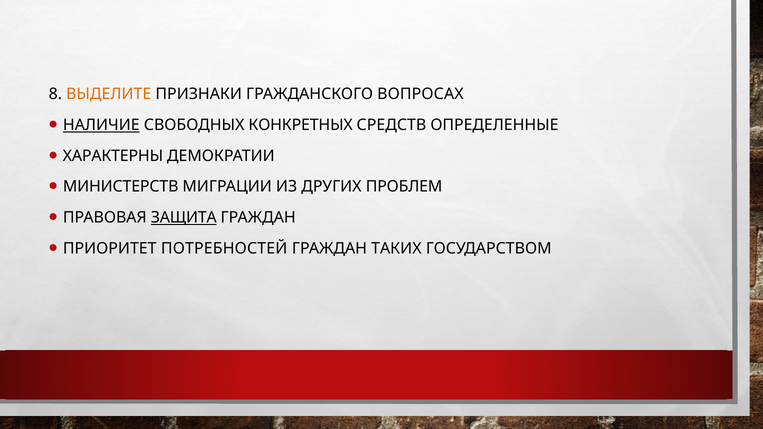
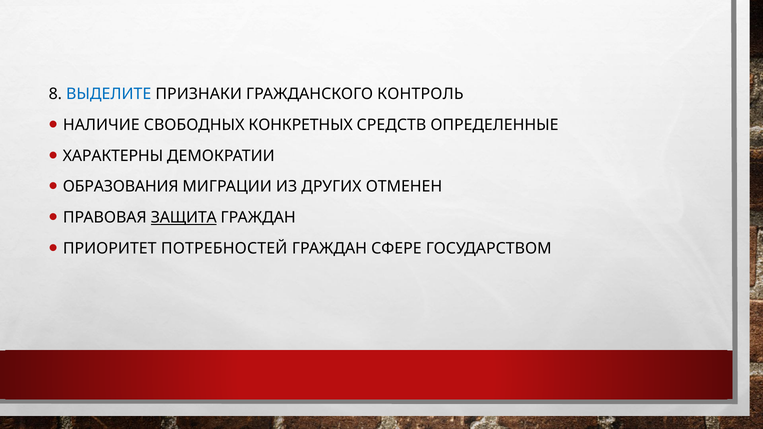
ВЫДЕЛИТЕ colour: orange -> blue
ВОПРОСАХ: ВОПРОСАХ -> КОНТРОЛЬ
НАЛИЧИЕ underline: present -> none
МИНИСТЕРСТВ: МИНИСТЕРСТВ -> ОБРАЗОВАНИЯ
ПРОБЛЕМ: ПРОБЛЕМ -> ОТМЕНЕН
ТАКИХ: ТАКИХ -> СФЕРЕ
